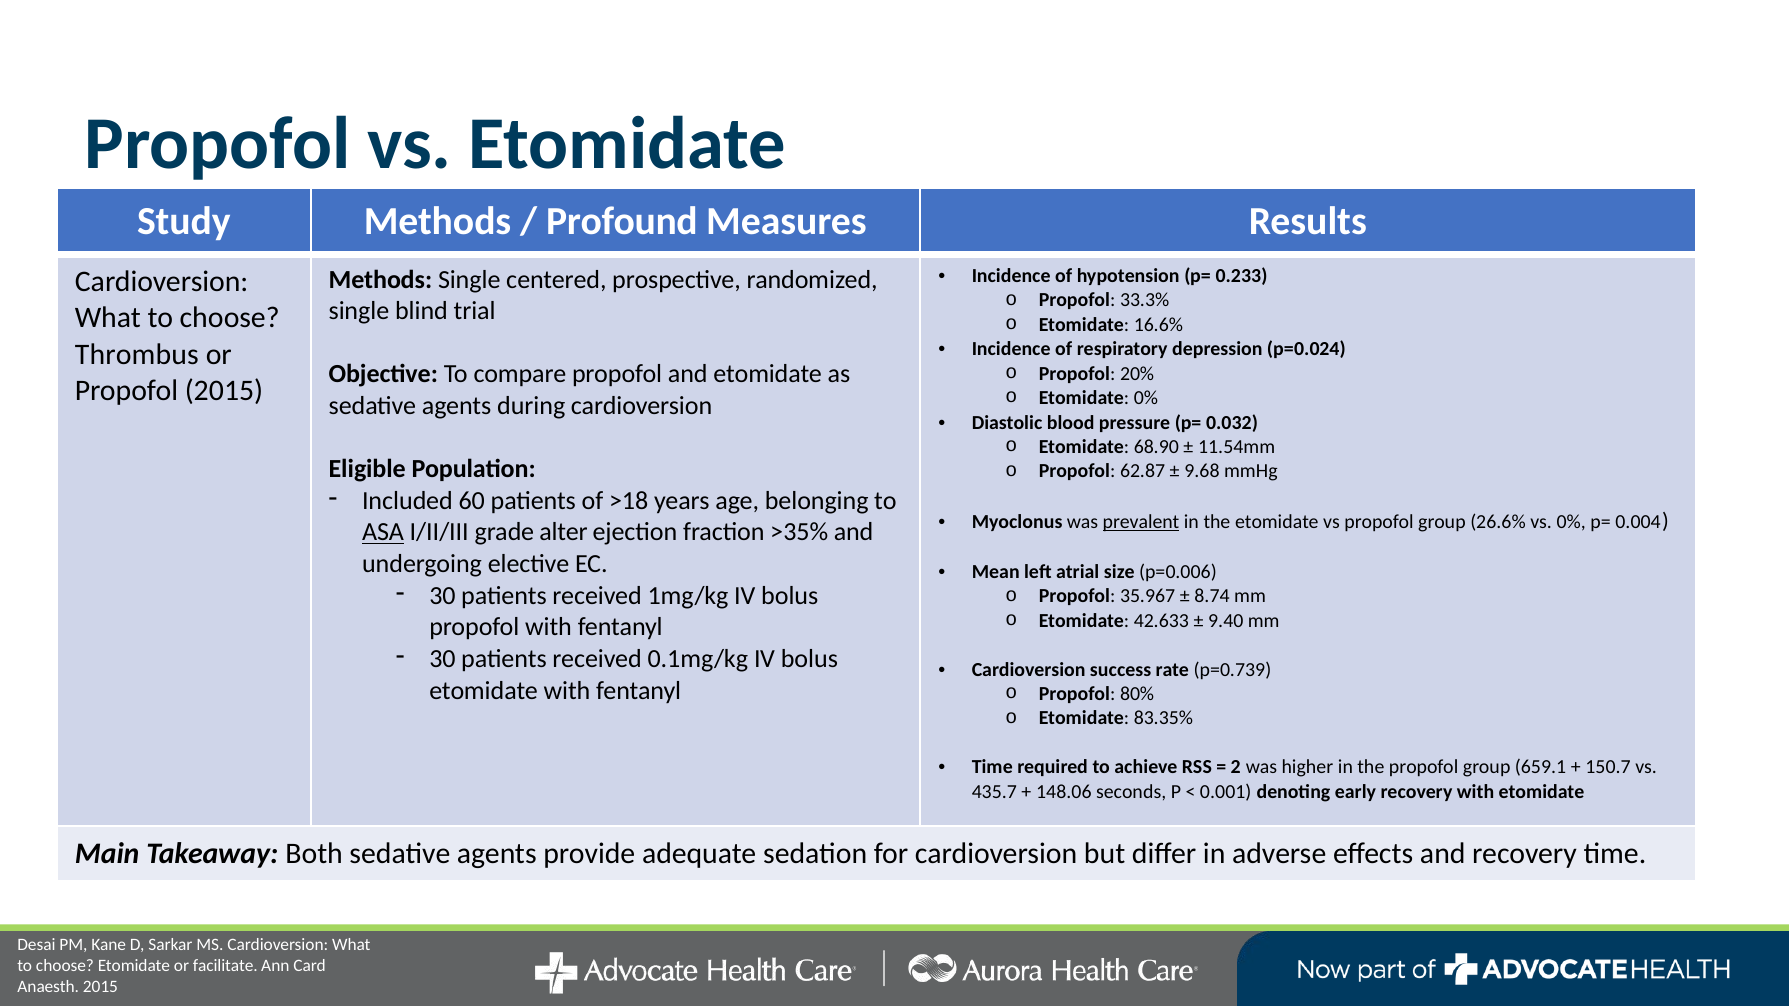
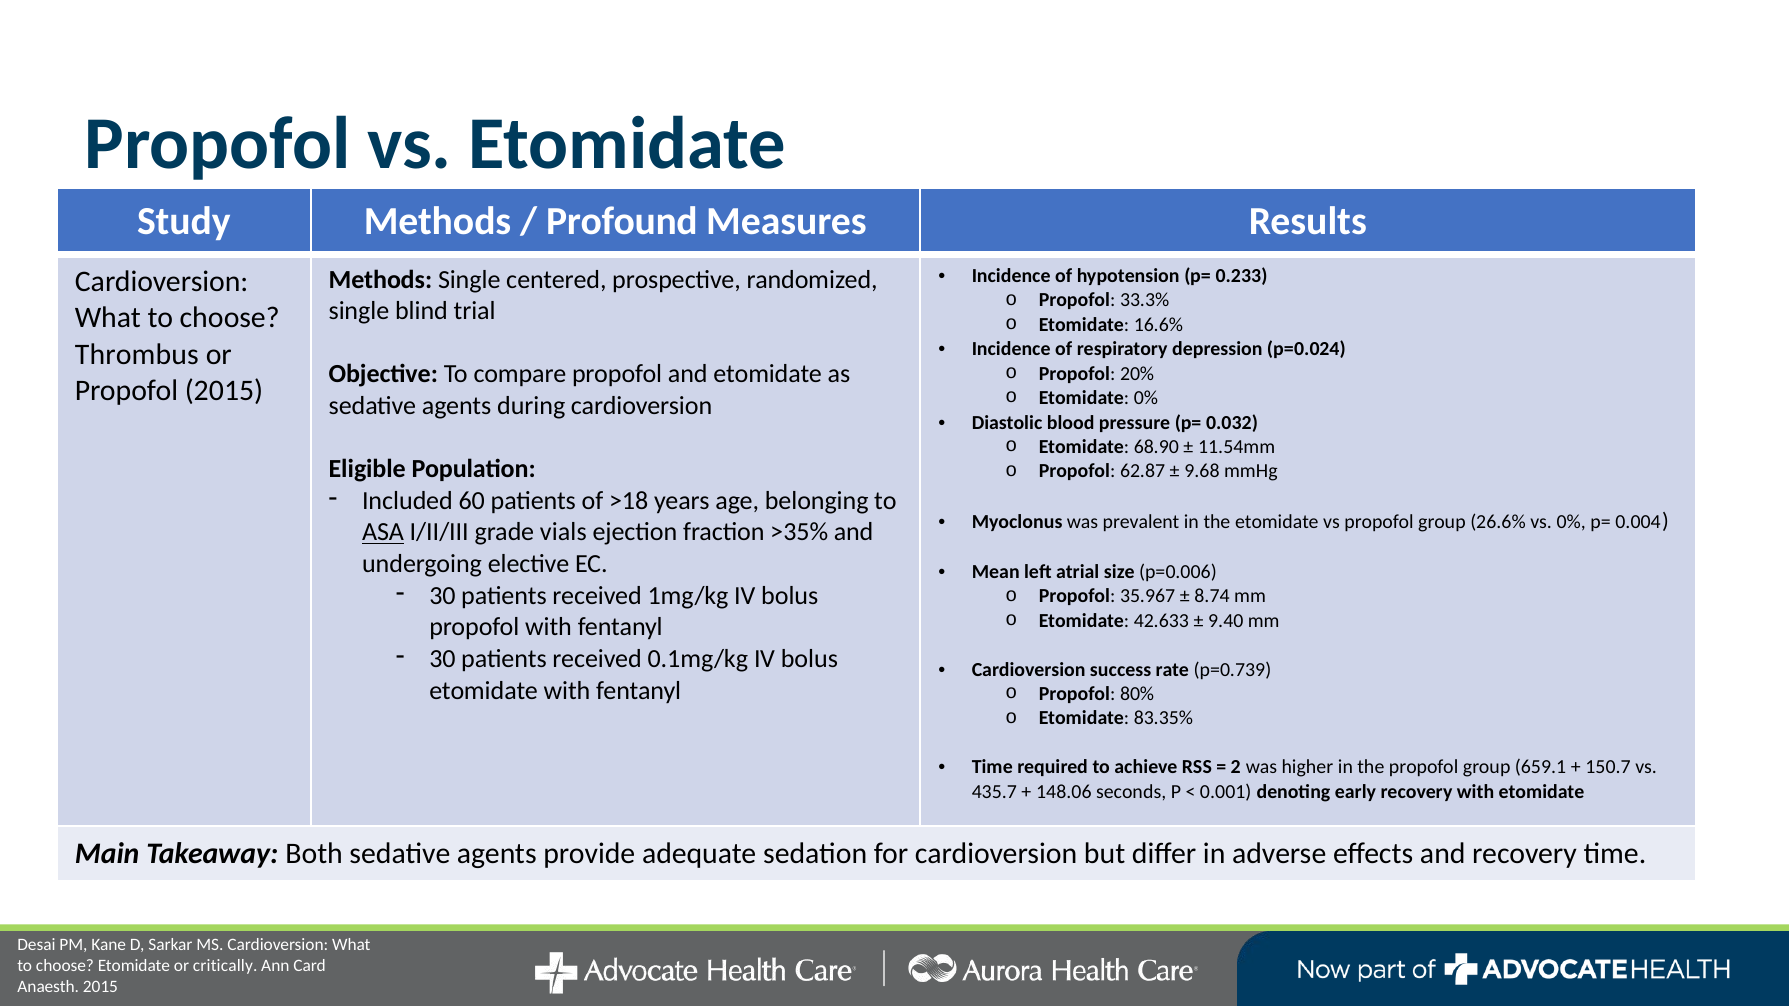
prevalent underline: present -> none
alter: alter -> vials
facilitate: facilitate -> critically
